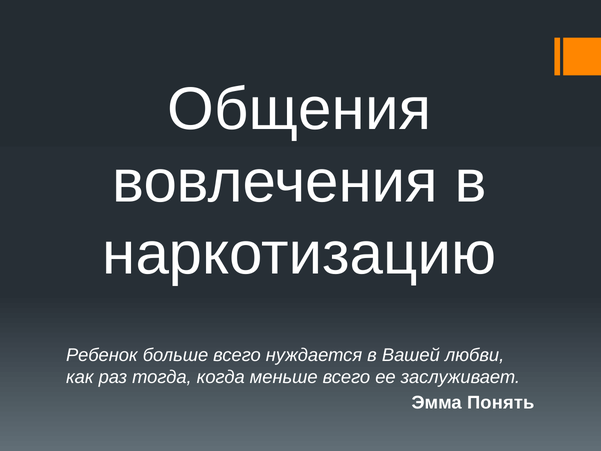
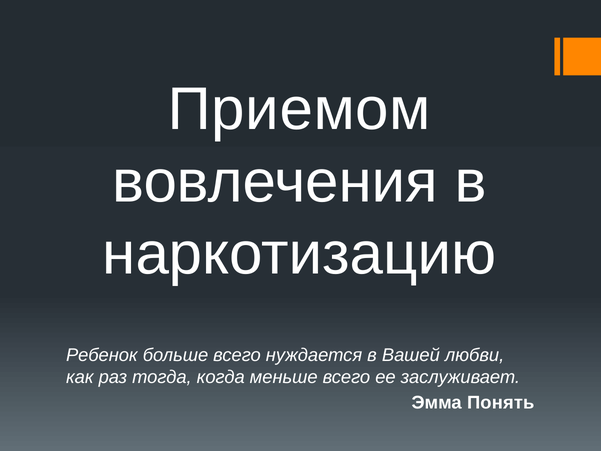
Общения: Общения -> Приемом
